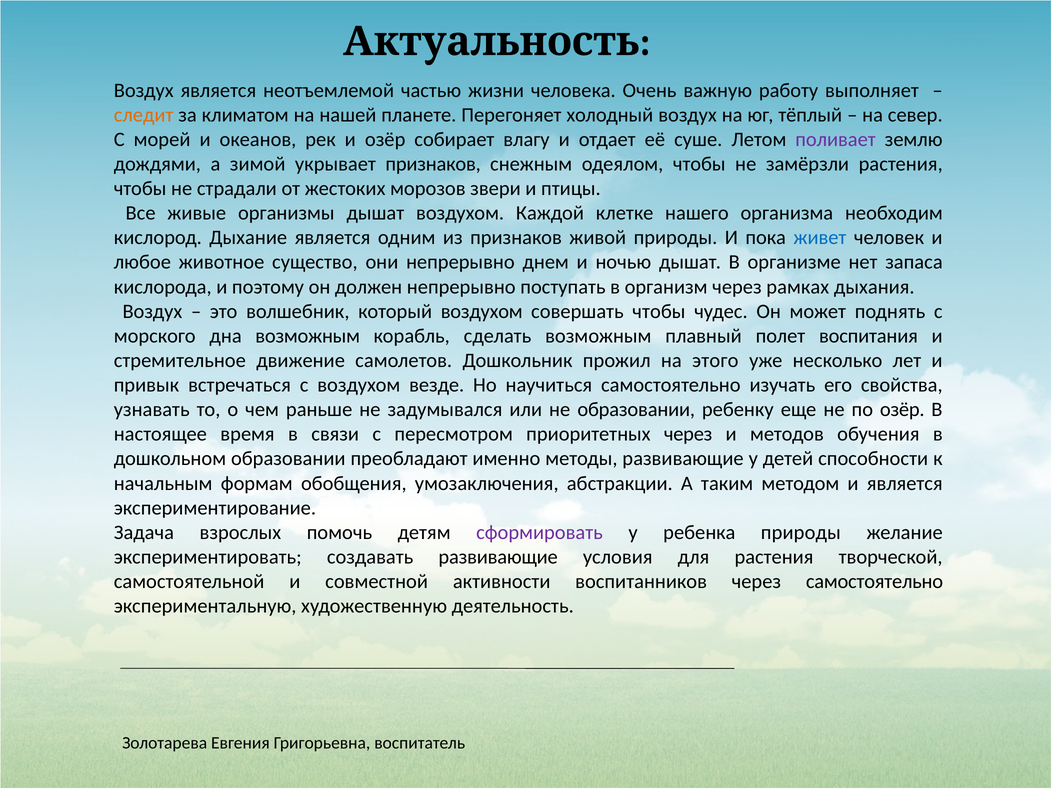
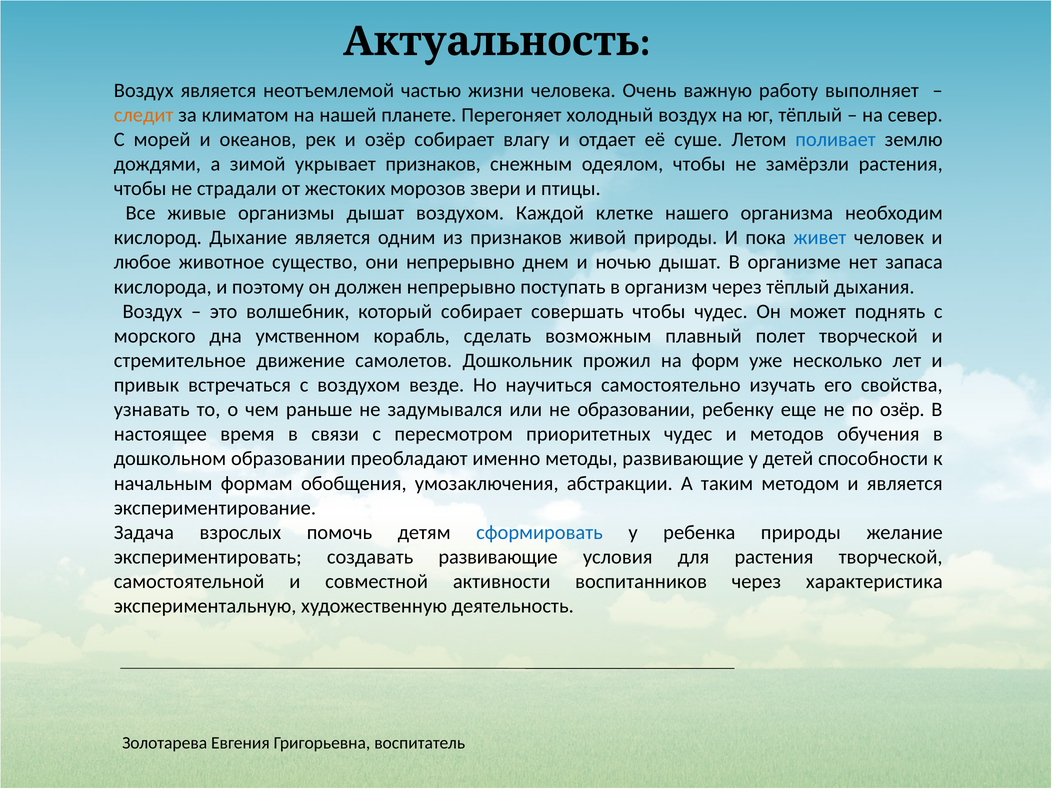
поливает colour: purple -> blue
через рамках: рамках -> тёплый
который воздухом: воздухом -> собирает
дна возможным: возможным -> умственном
полет воспитания: воспитания -> творческой
этого: этого -> форм
приоритетных через: через -> чудес
сформировать colour: purple -> blue
через самостоятельно: самостоятельно -> характеристика
